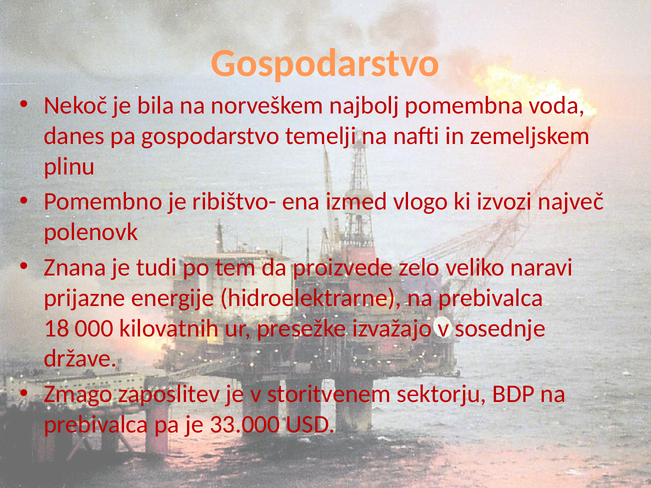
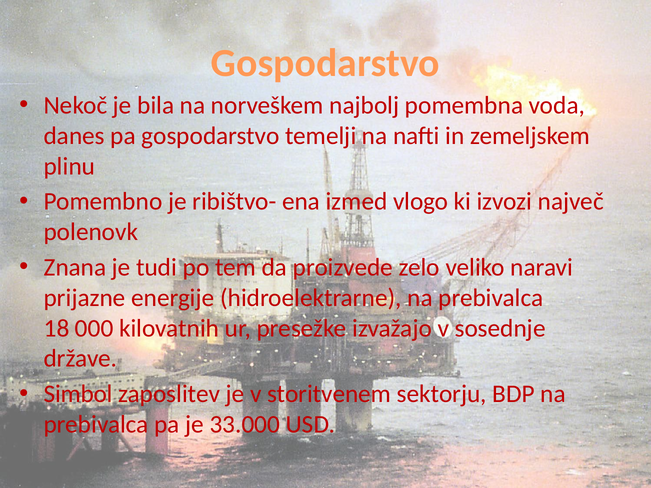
Zmago: Zmago -> Simbol
